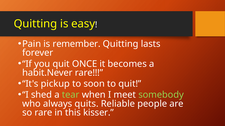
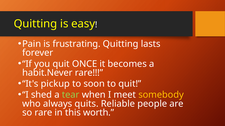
remember: remember -> frustrating
somebody colour: light green -> yellow
kisser: kisser -> worth
